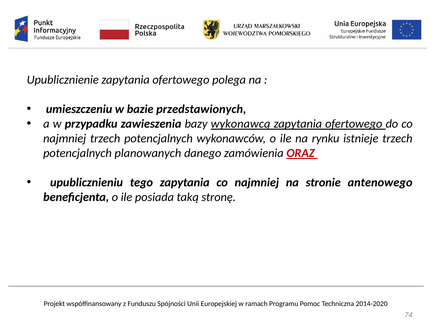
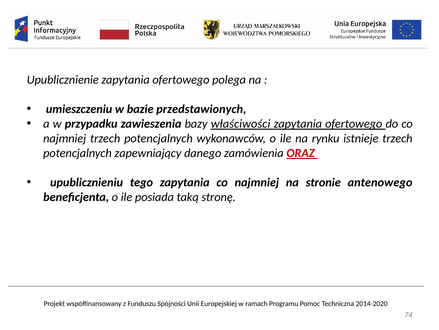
wykonawcą: wykonawcą -> właściwości
planowanych: planowanych -> zapewniający
